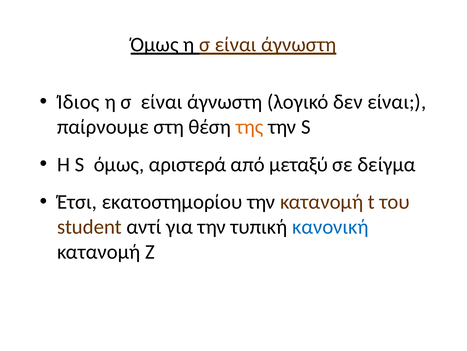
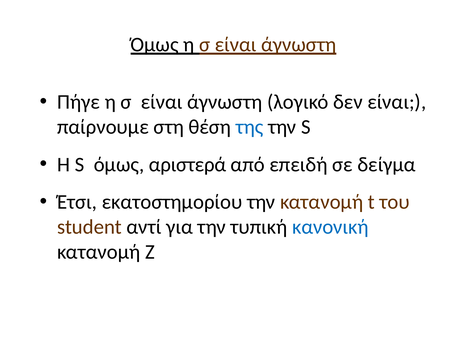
Ίδιος: Ίδιος -> Πήγε
της colour: orange -> blue
μεταξύ: μεταξύ -> επειδή
